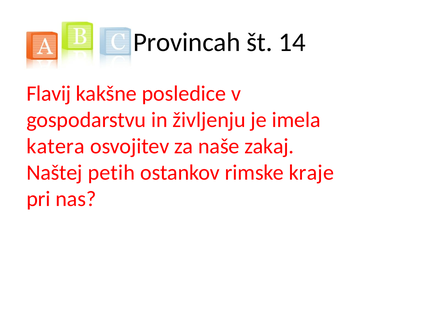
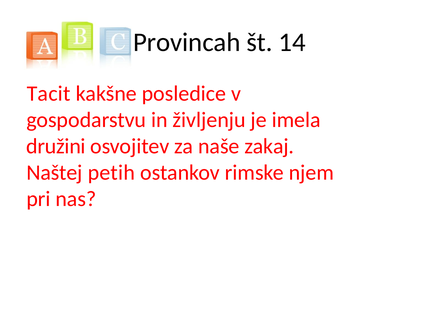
Flavij: Flavij -> Tacit
katera: katera -> družini
kraje: kraje -> njem
